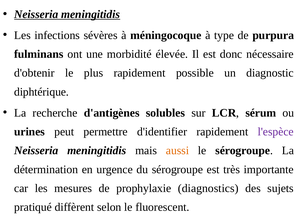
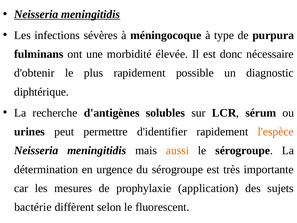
l'espèce colour: purple -> orange
diagnostics: diagnostics -> application
pratiqué: pratiqué -> bactérie
